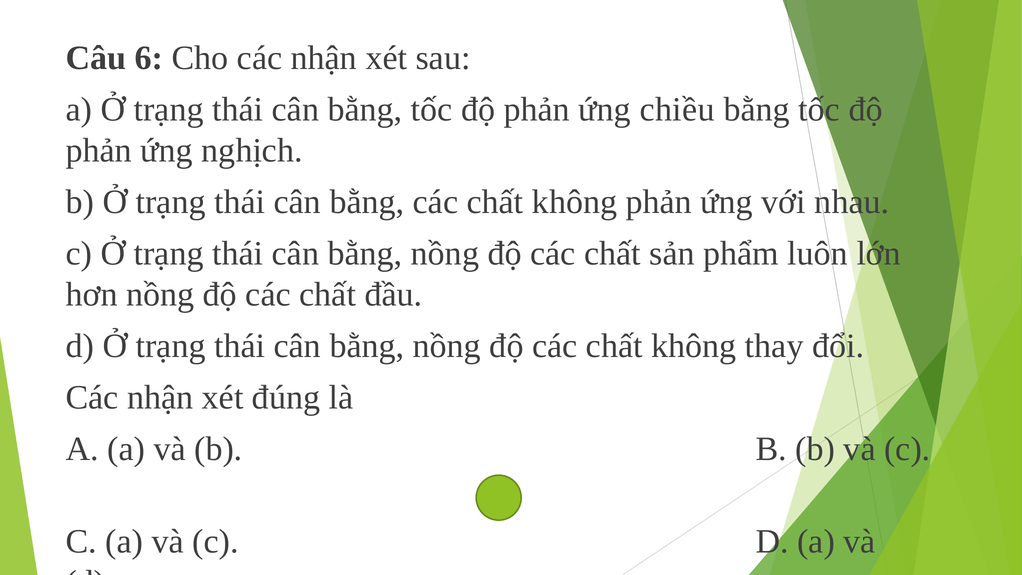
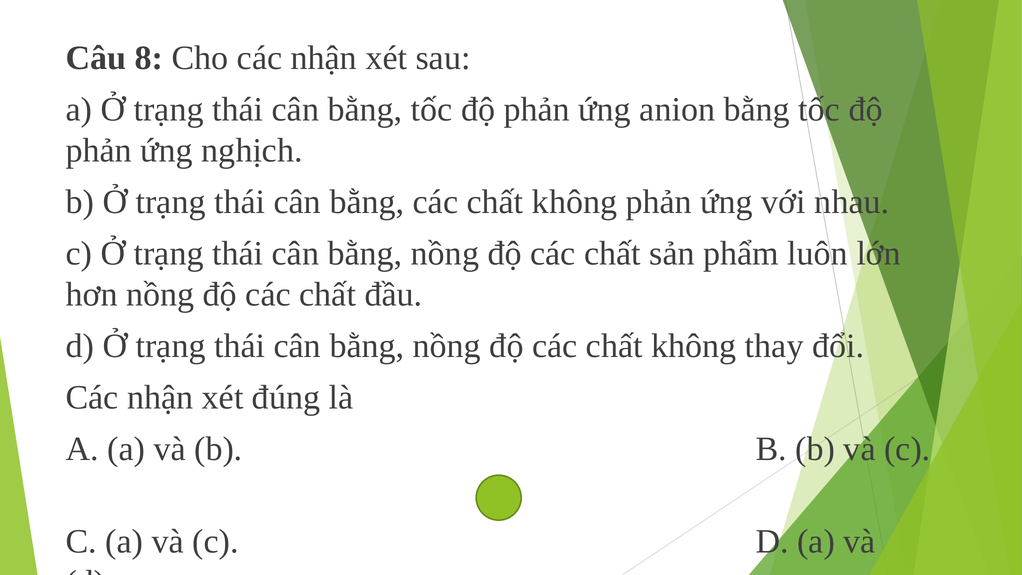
6: 6 -> 8
chiều: chiều -> anion
